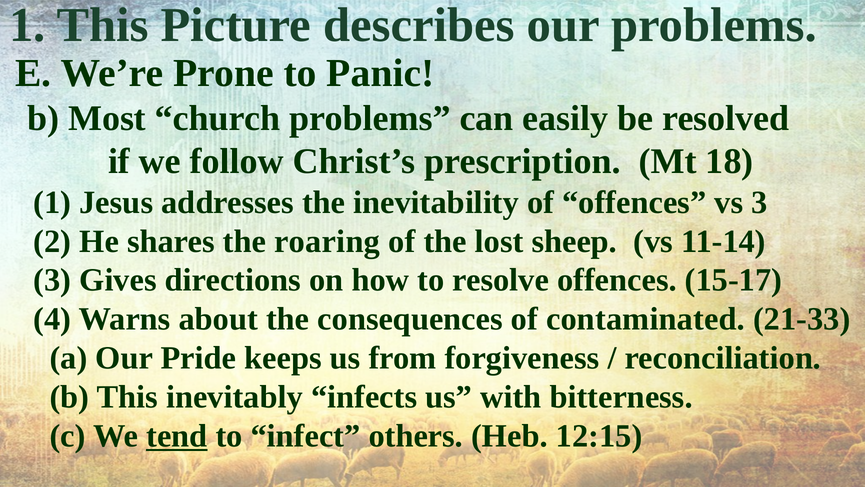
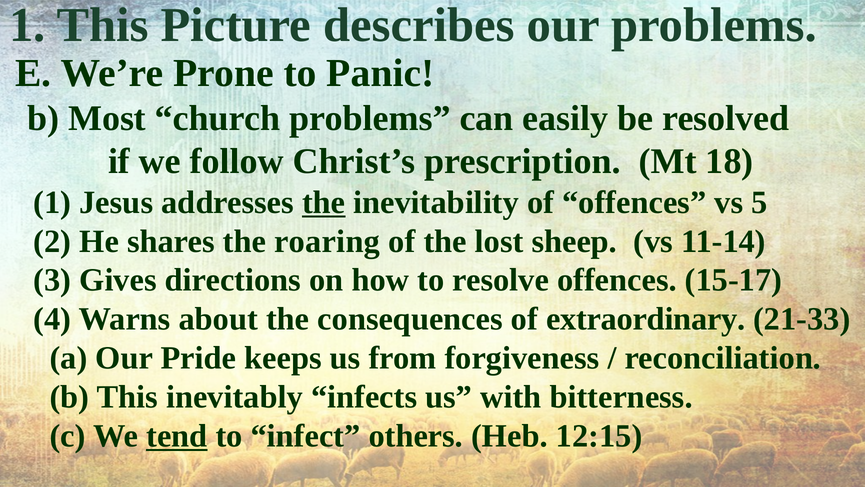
the at (324, 202) underline: none -> present
vs 3: 3 -> 5
contaminated: contaminated -> extraordinary
